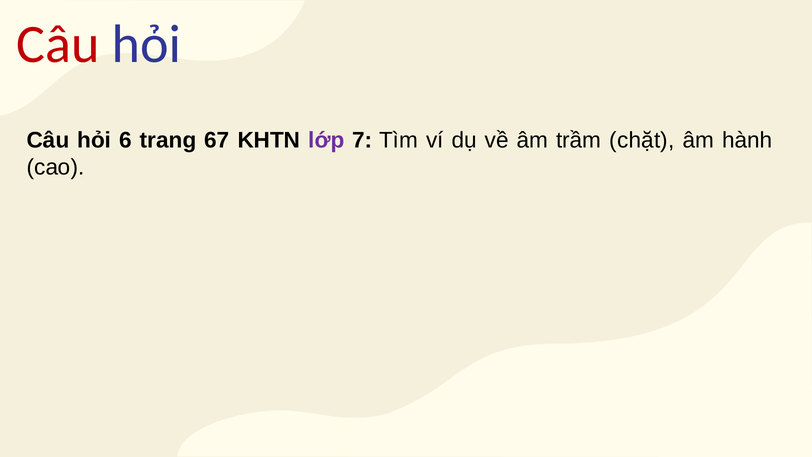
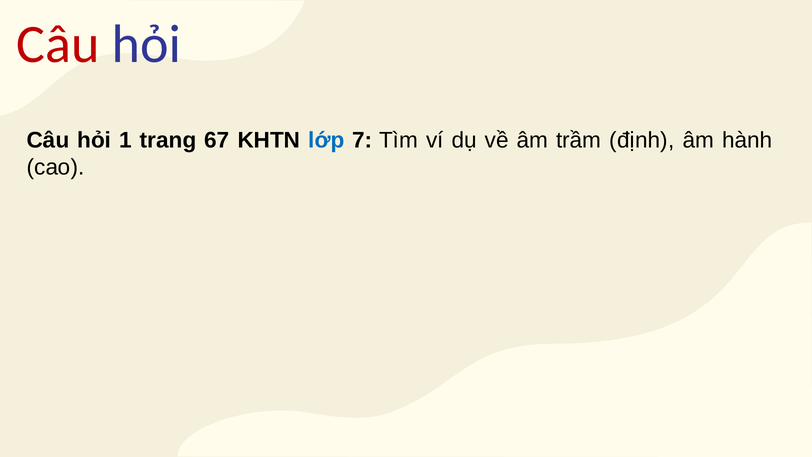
6: 6 -> 1
lớp colour: purple -> blue
chặt: chặt -> định
